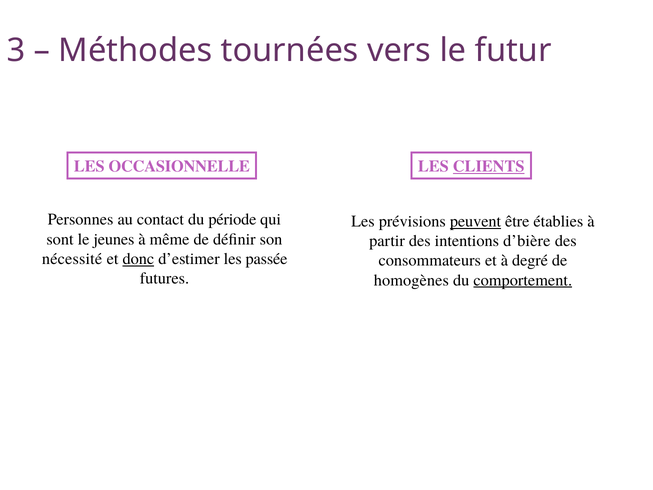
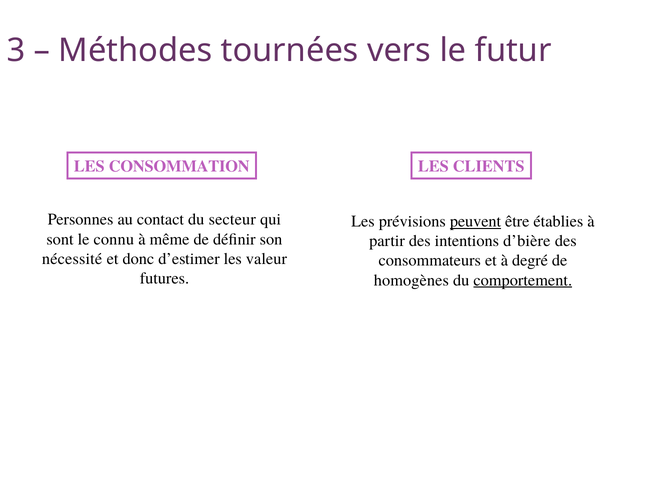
OCCASIONNELLE: OCCASIONNELLE -> CONSOMMATION
CLIENTS underline: present -> none
période: période -> secteur
jeunes: jeunes -> connu
donc underline: present -> none
passée: passée -> valeur
